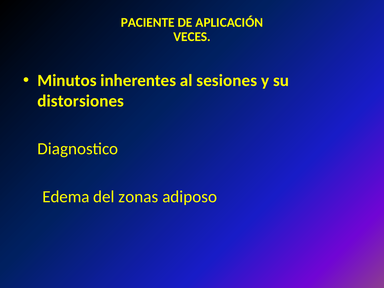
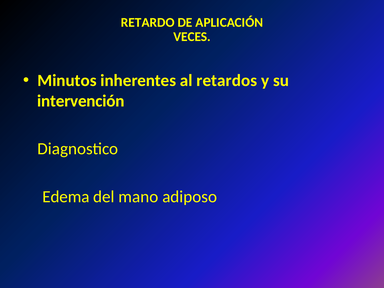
PACIENTE: PACIENTE -> RETARDO
sesiones: sesiones -> retardos
distorsiones: distorsiones -> intervención
zonas: zonas -> mano
